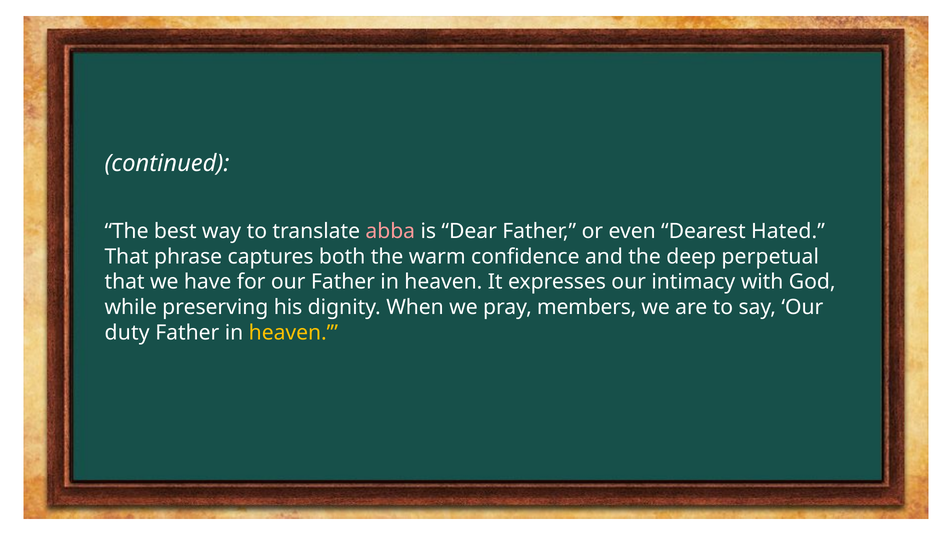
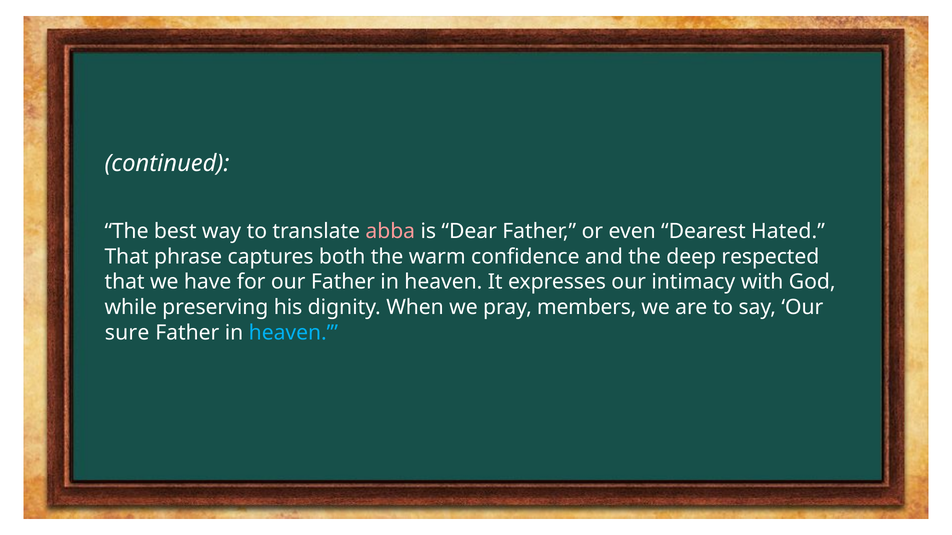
perpetual: perpetual -> respected
duty: duty -> sure
heaven at (293, 333) colour: yellow -> light blue
